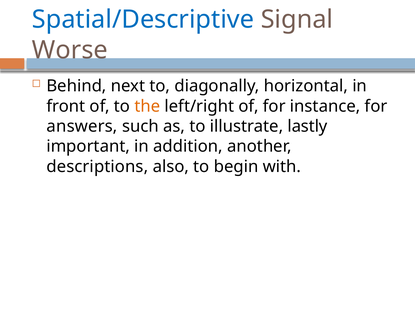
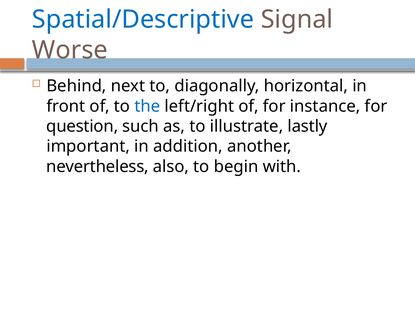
the colour: orange -> blue
answers: answers -> question
descriptions: descriptions -> nevertheless
